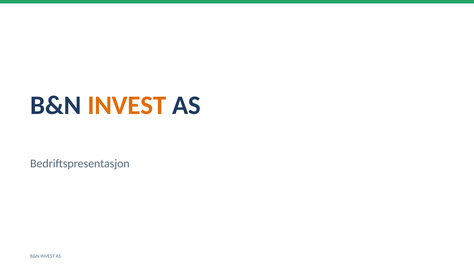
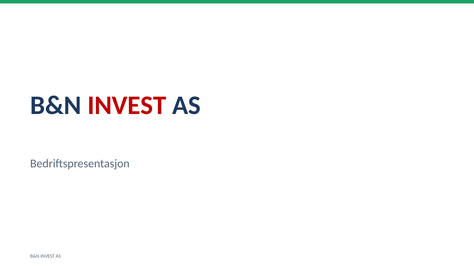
INVEST at (127, 105) colour: orange -> red
